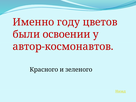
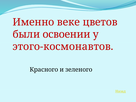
году: году -> веке
автор-космонавтов: автор-космонавтов -> этого-космонавтов
